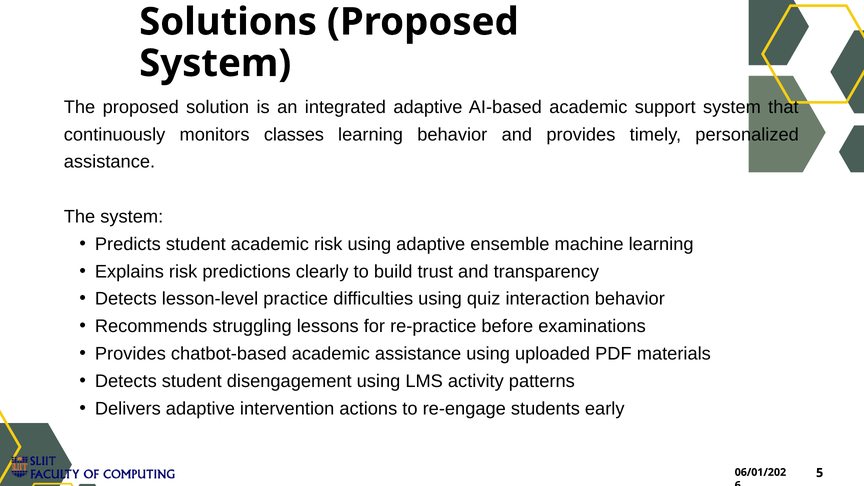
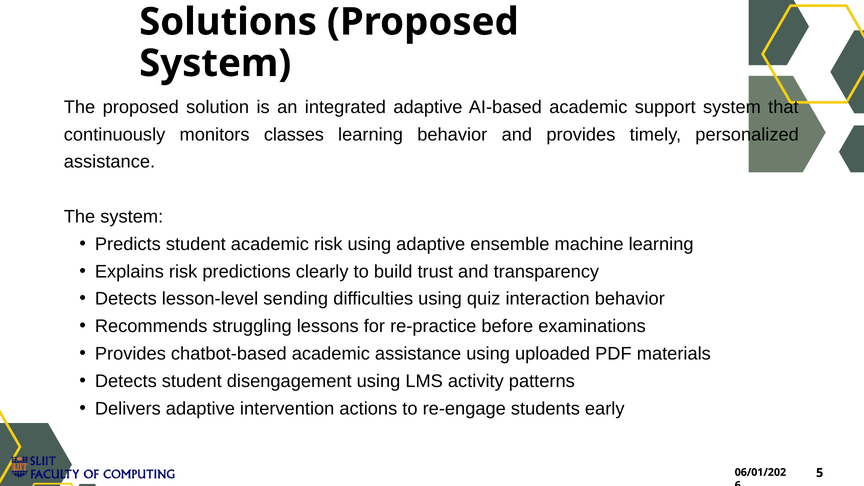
practice: practice -> sending
